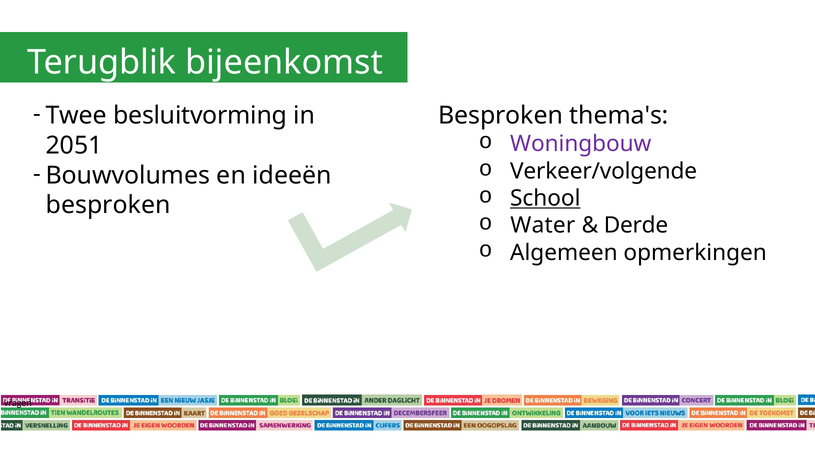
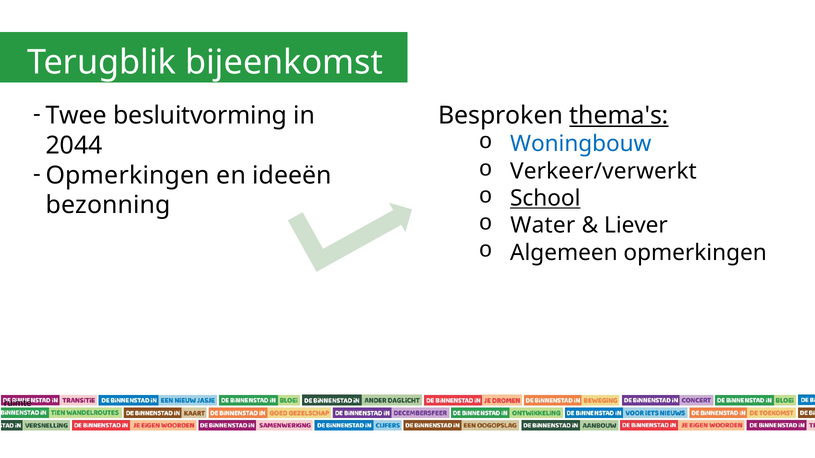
thema's underline: none -> present
Woningbouw colour: purple -> blue
2051: 2051 -> 2044
Verkeer/volgende: Verkeer/volgende -> Verkeer/verwerkt
Bouwvolumes at (128, 176): Bouwvolumes -> Opmerkingen
besproken at (108, 205): besproken -> bezonning
Derde: Derde -> Liever
vragen: vragen -> ruimte
